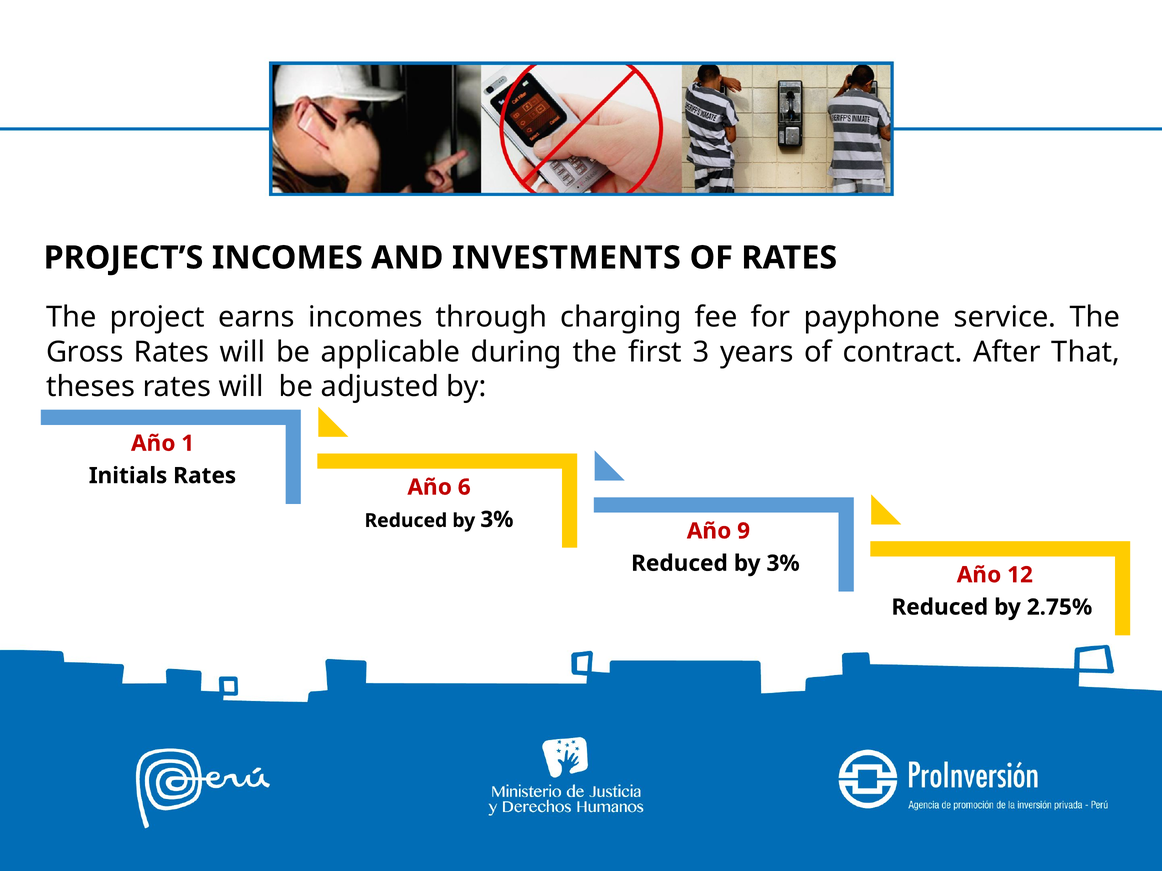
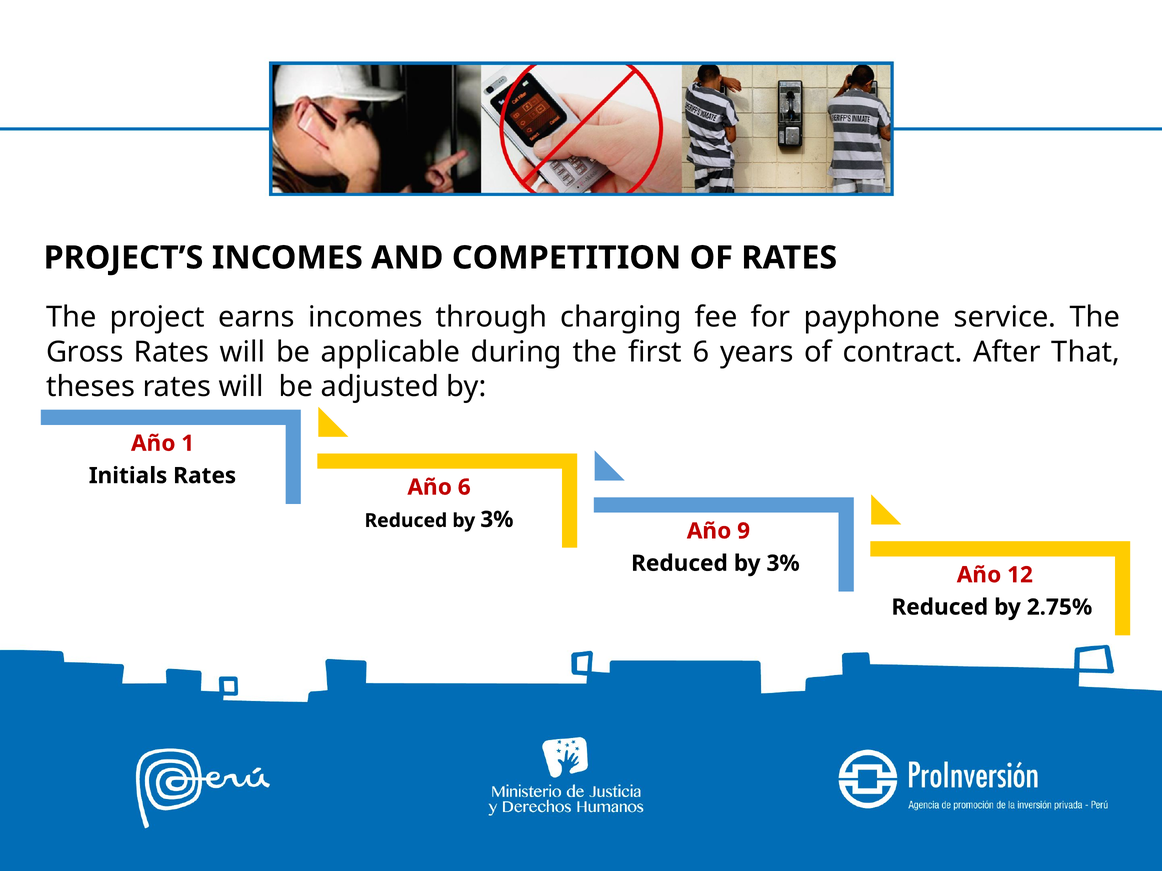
INVESTMENTS: INVESTMENTS -> COMPETITION
first 3: 3 -> 6
